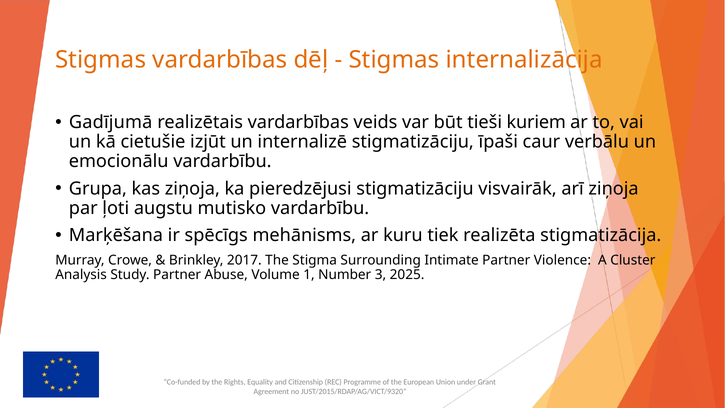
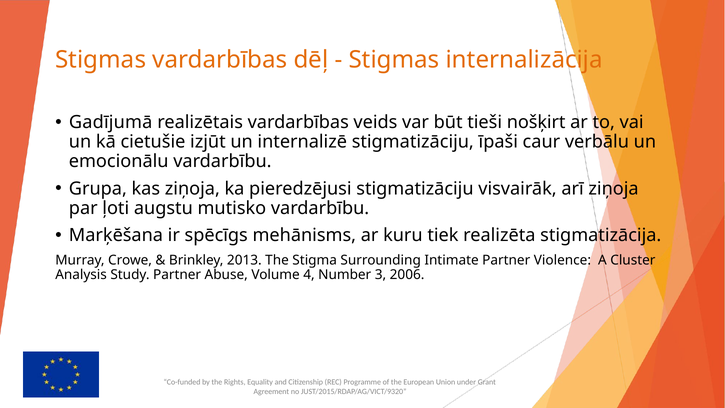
kuriem: kuriem -> nošķirt
2017: 2017 -> 2013
1: 1 -> 4
2025: 2025 -> 2006
